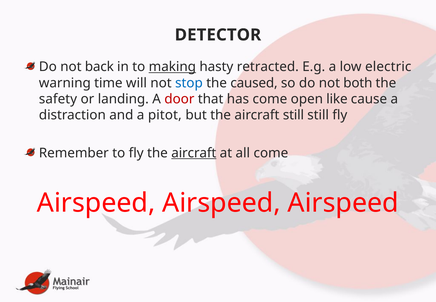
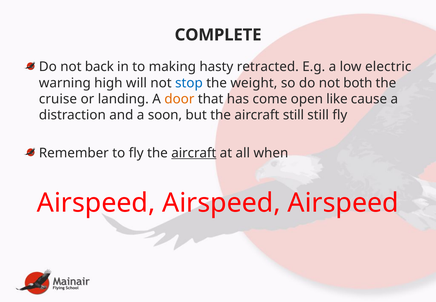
DETECTOR: DETECTOR -> COMPLETE
making underline: present -> none
time: time -> high
caused: caused -> weight
safety: safety -> cruise
door colour: red -> orange
pitot: pitot -> soon
all come: come -> when
